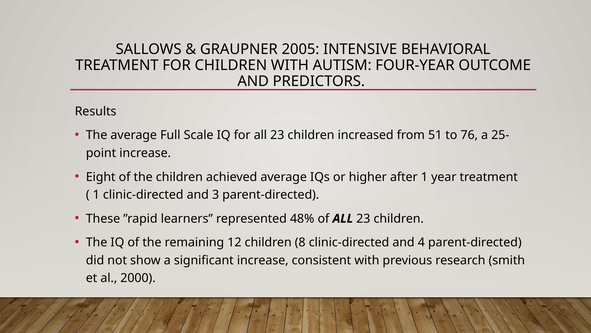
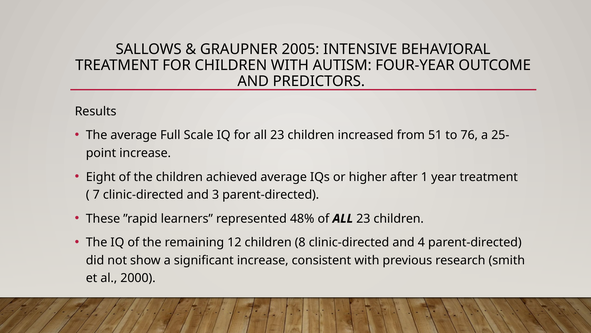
1 at (96, 194): 1 -> 7
